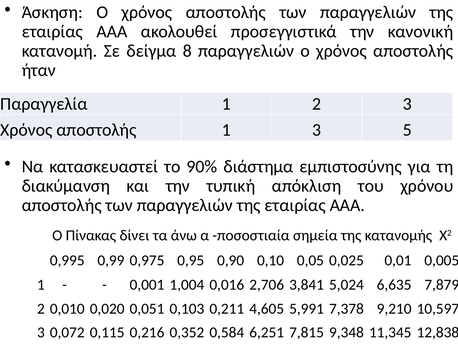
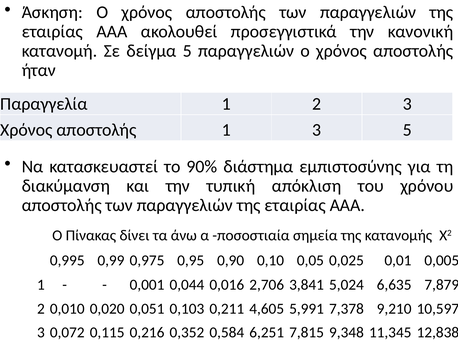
δείγμα 8: 8 -> 5
1,004: 1,004 -> 0,044
